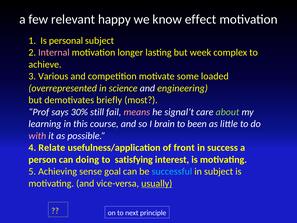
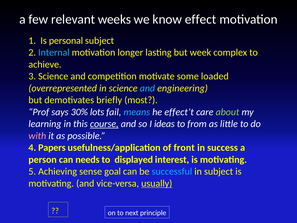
happy: happy -> weeks
Internal colour: pink -> light blue
3 Various: Various -> Science
and at (147, 88) colour: white -> light blue
still: still -> lots
means colour: pink -> light blue
signal’t: signal’t -> effect’t
course underline: none -> present
brain: brain -> ideas
been: been -> from
Relate: Relate -> Papers
doing: doing -> needs
satisfying: satisfying -> displayed
